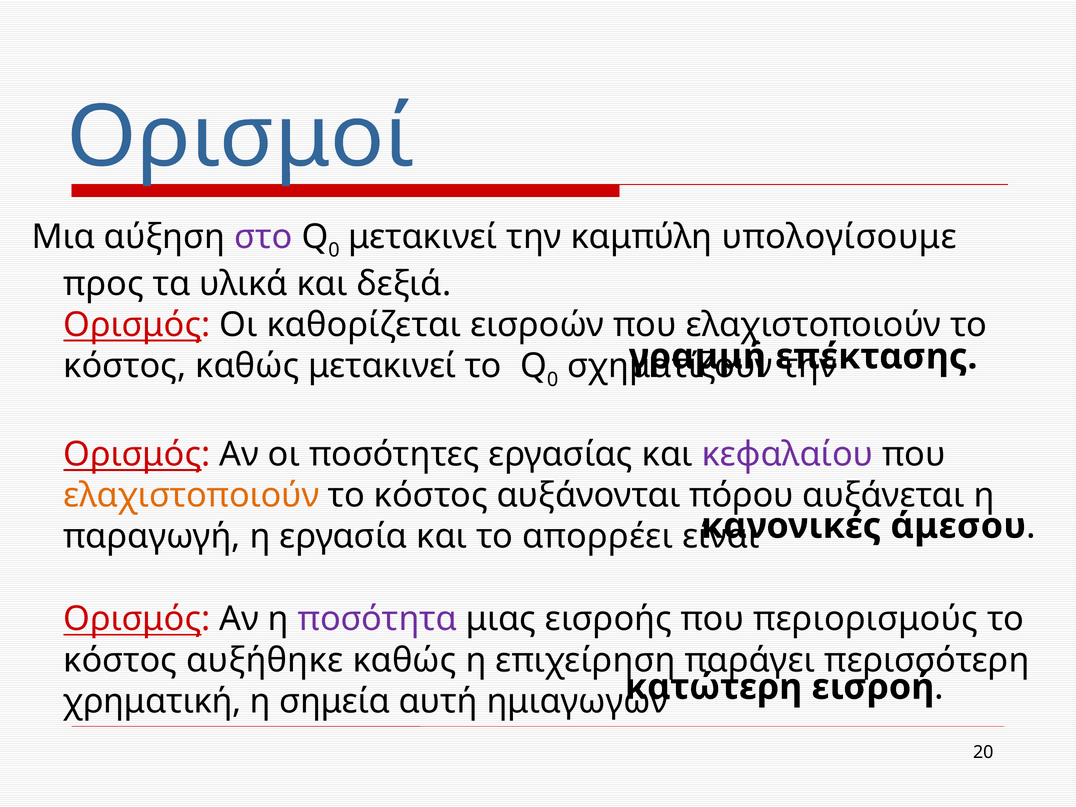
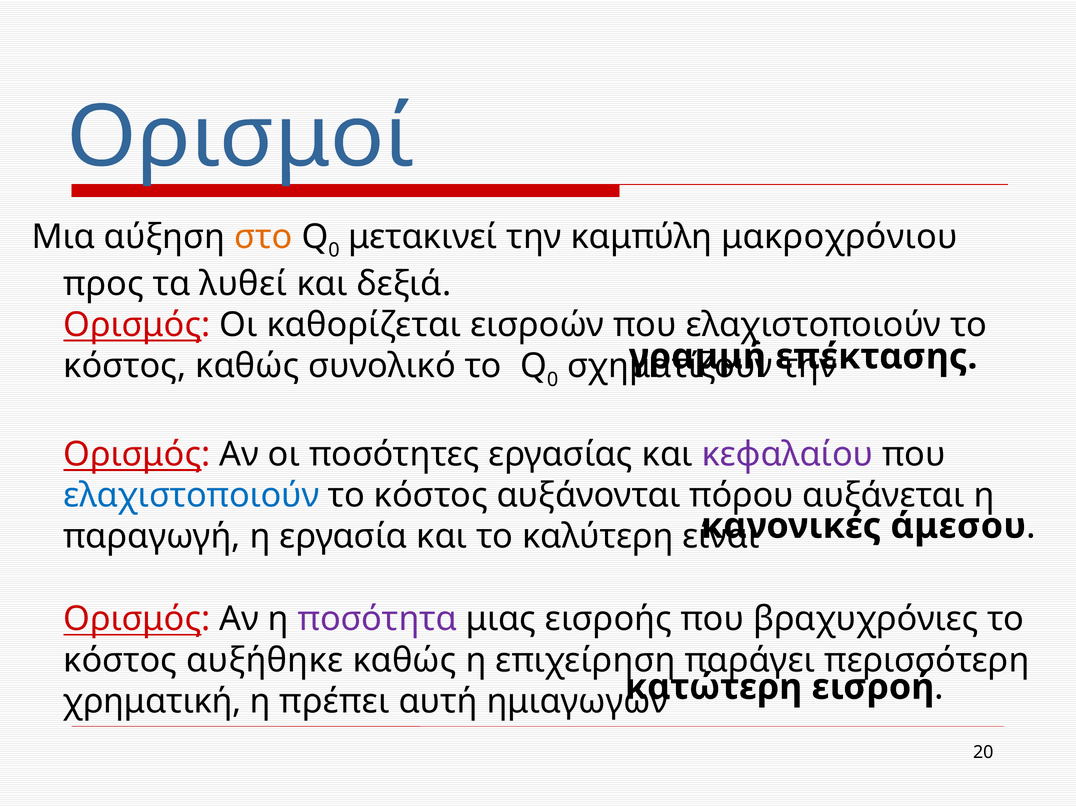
στο colour: purple -> orange
υπολογίσουμε: υπολογίσουμε -> μακροχρόνιου
υλικά: υλικά -> λυθεί
καθώς μετακινεί: μετακινεί -> συνολικό
ελαχιστοποιούν at (191, 495) colour: orange -> blue
απορρέει: απορρέει -> καλύτερη
περιορισμούς: περιορισμούς -> βραχυχρόνιες
σημεία: σημεία -> πρέπει
